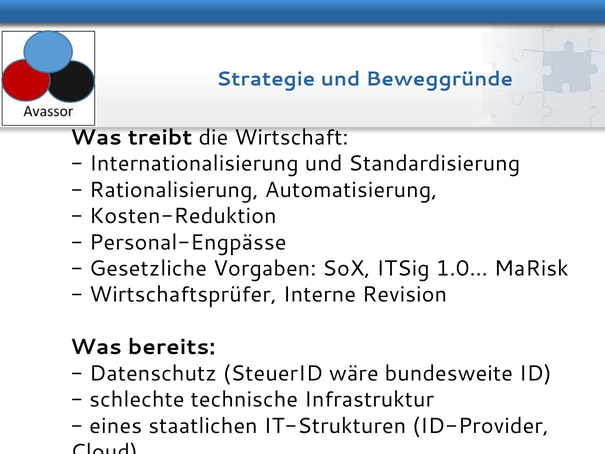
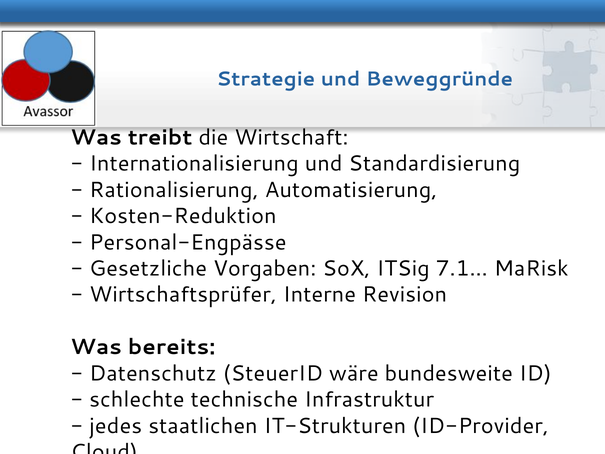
1.0…: 1.0… -> 7.1…
eines: eines -> jedes
